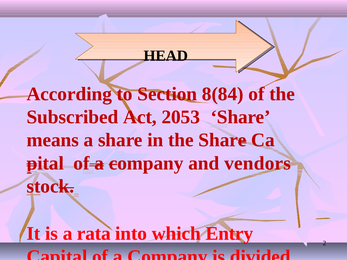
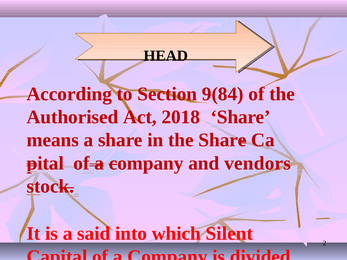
8(84: 8(84 -> 9(84
Subscribed: Subscribed -> Authorised
2053: 2053 -> 2018
rata: rata -> said
Entry: Entry -> Silent
